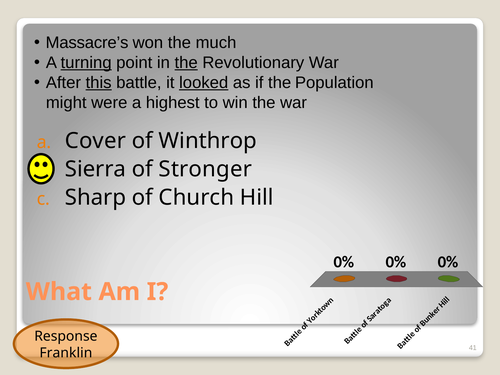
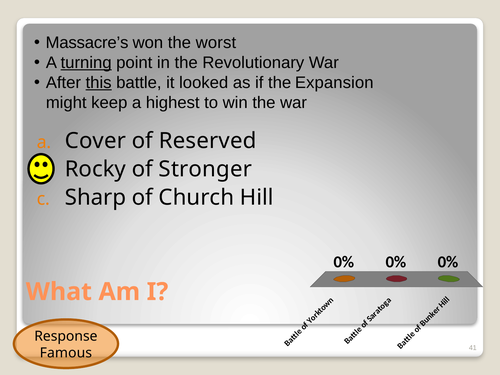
much: much -> worst
the at (186, 63) underline: present -> none
looked underline: present -> none
Population: Population -> Expansion
were: were -> keep
Winthrop: Winthrop -> Reserved
Sierra: Sierra -> Rocky
Franklin: Franklin -> Famous
